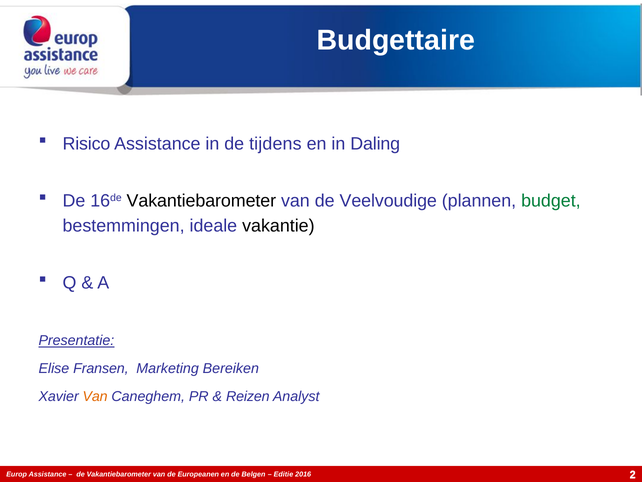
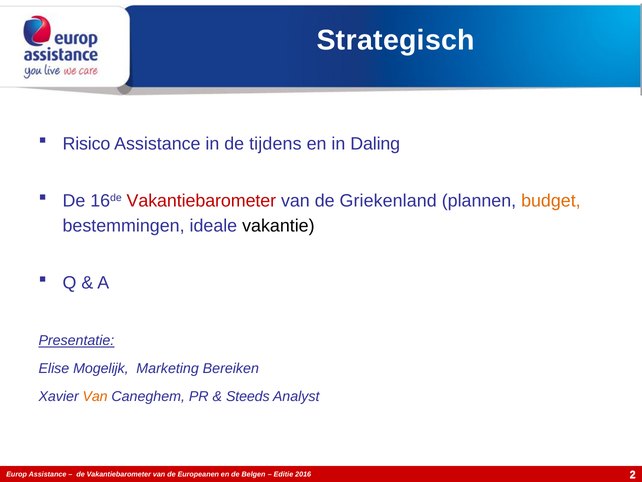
Budgettaire: Budgettaire -> Strategisch
Vakantiebarometer at (201, 201) colour: black -> red
Veelvoudige: Veelvoudige -> Griekenland
budget colour: green -> orange
Fransen: Fransen -> Mogelijk
Reizen: Reizen -> Steeds
